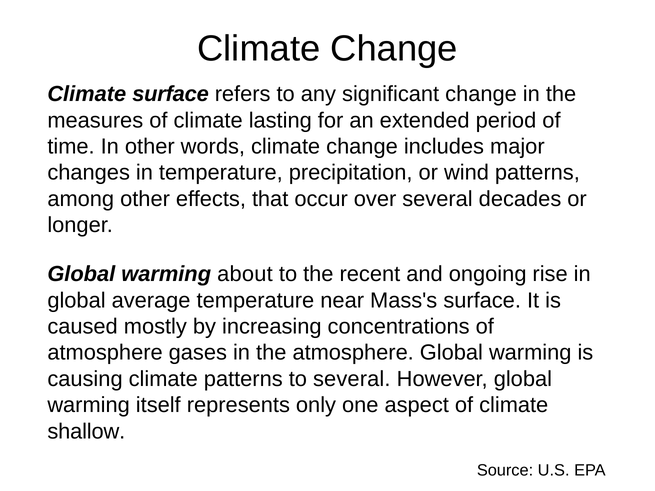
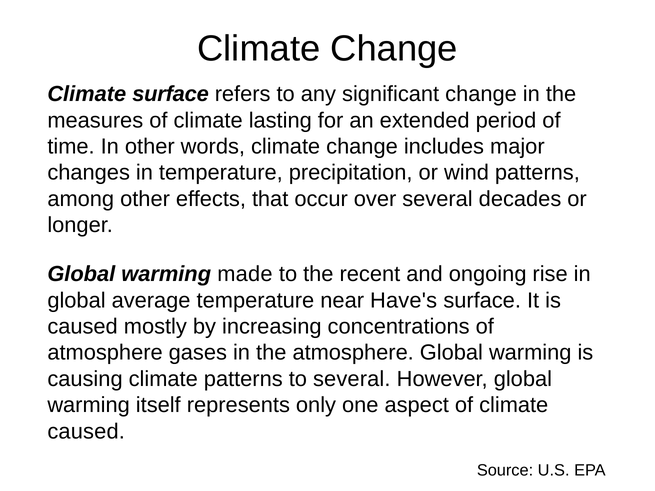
about: about -> made
Mass's: Mass's -> Have's
shallow at (86, 432): shallow -> caused
